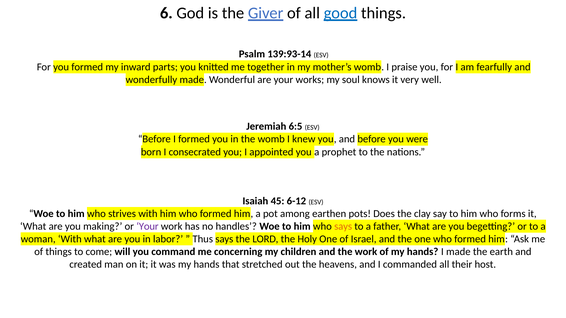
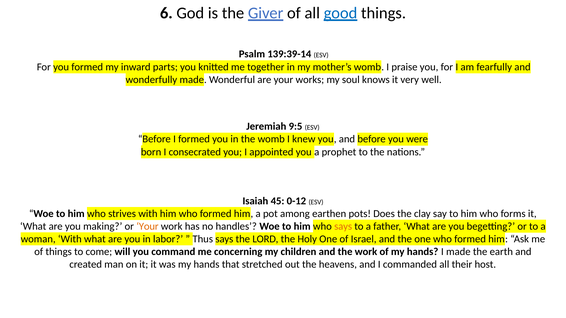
139:93-14: 139:93-14 -> 139:39-14
6:5: 6:5 -> 9:5
6-12: 6-12 -> 0-12
Your at (147, 227) colour: purple -> orange
